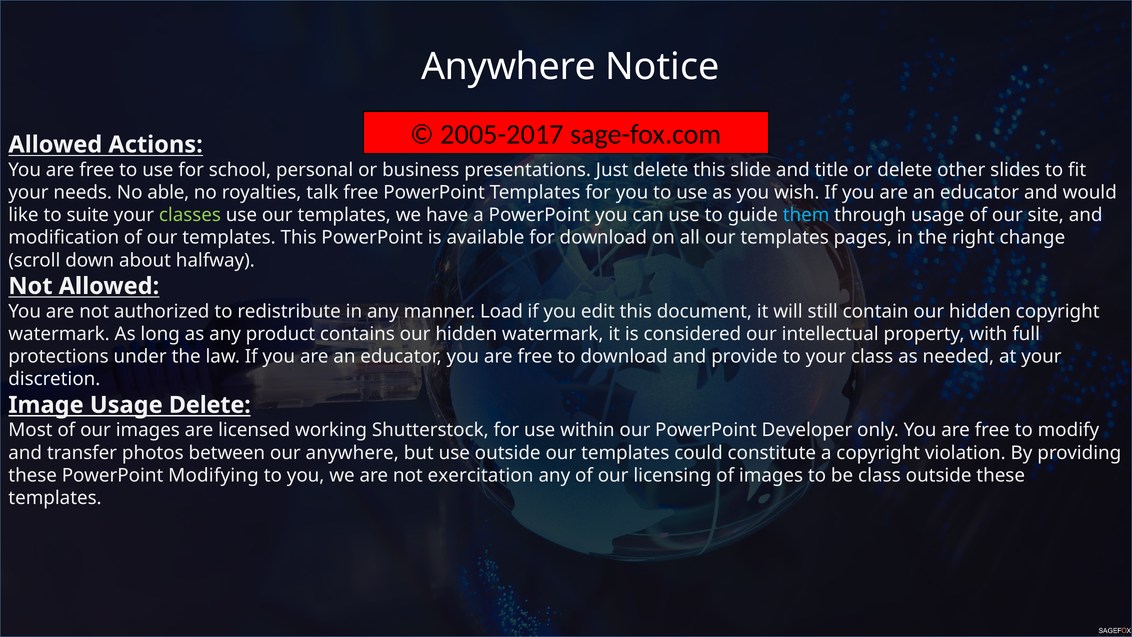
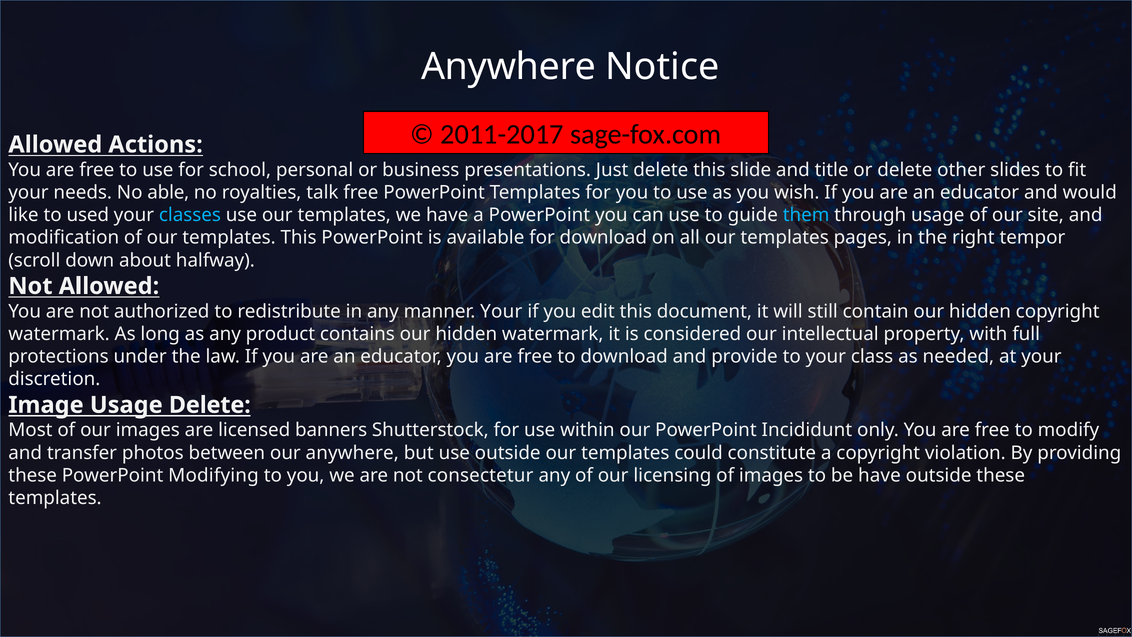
2005-2017: 2005-2017 -> 2011-2017
suite: suite -> used
classes colour: light green -> light blue
change: change -> tempor
manner Load: Load -> Your
working: working -> banners
Developer: Developer -> Incididunt
exercitation: exercitation -> consectetur
be class: class -> have
